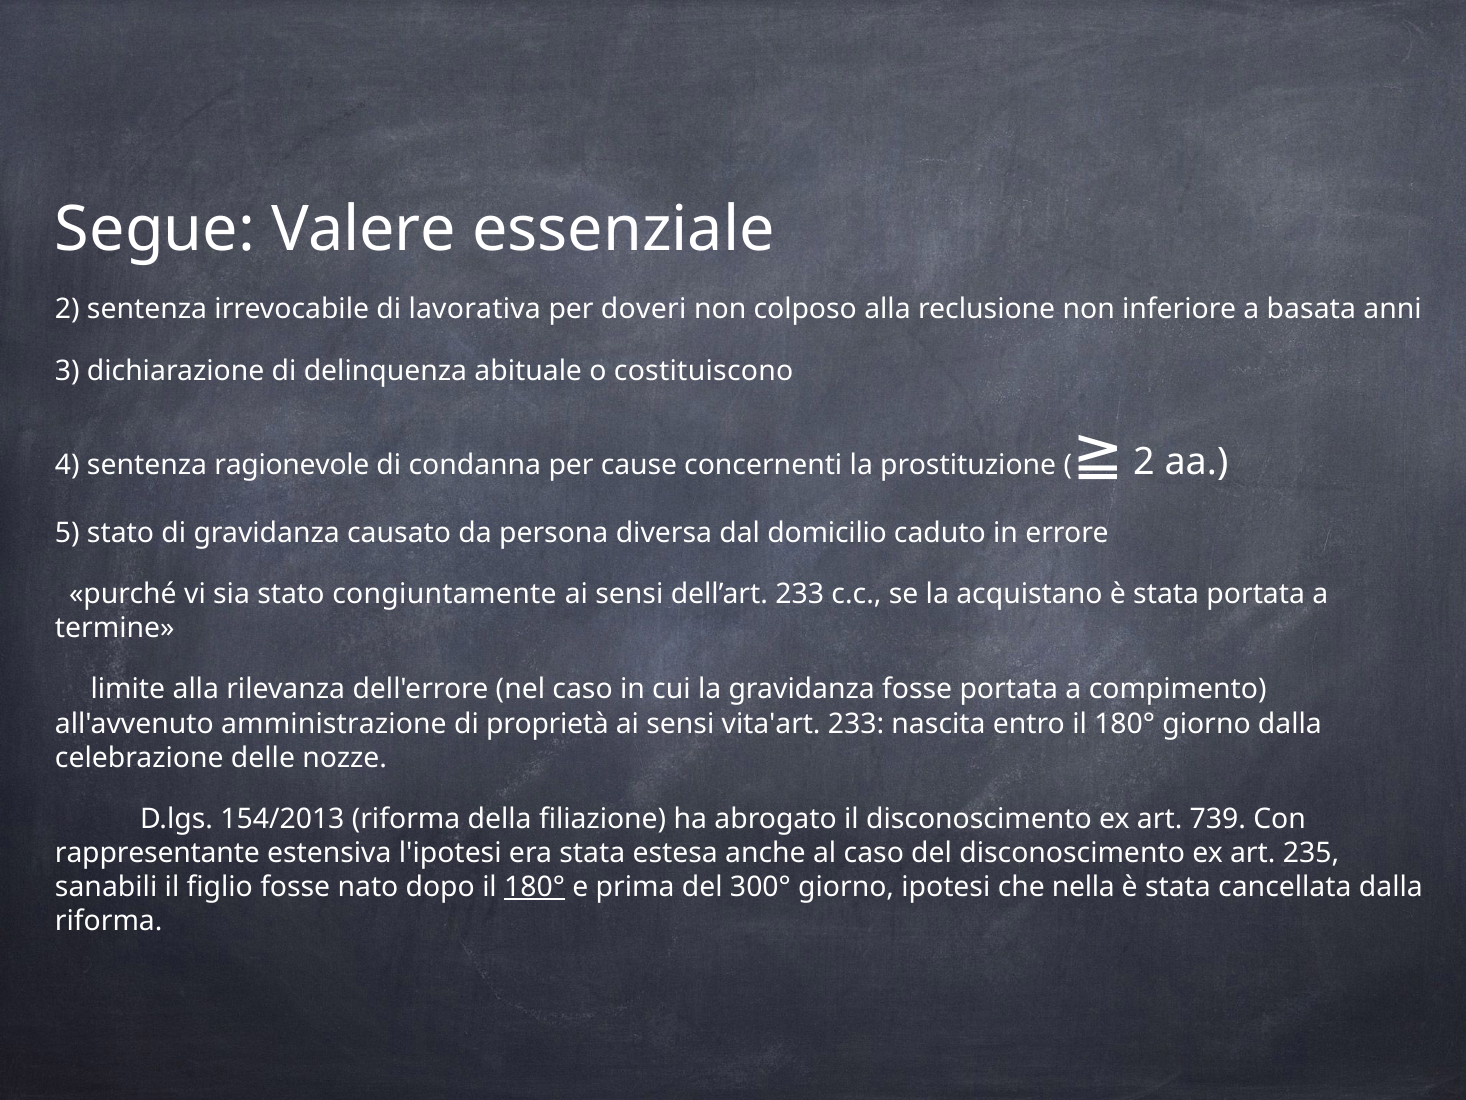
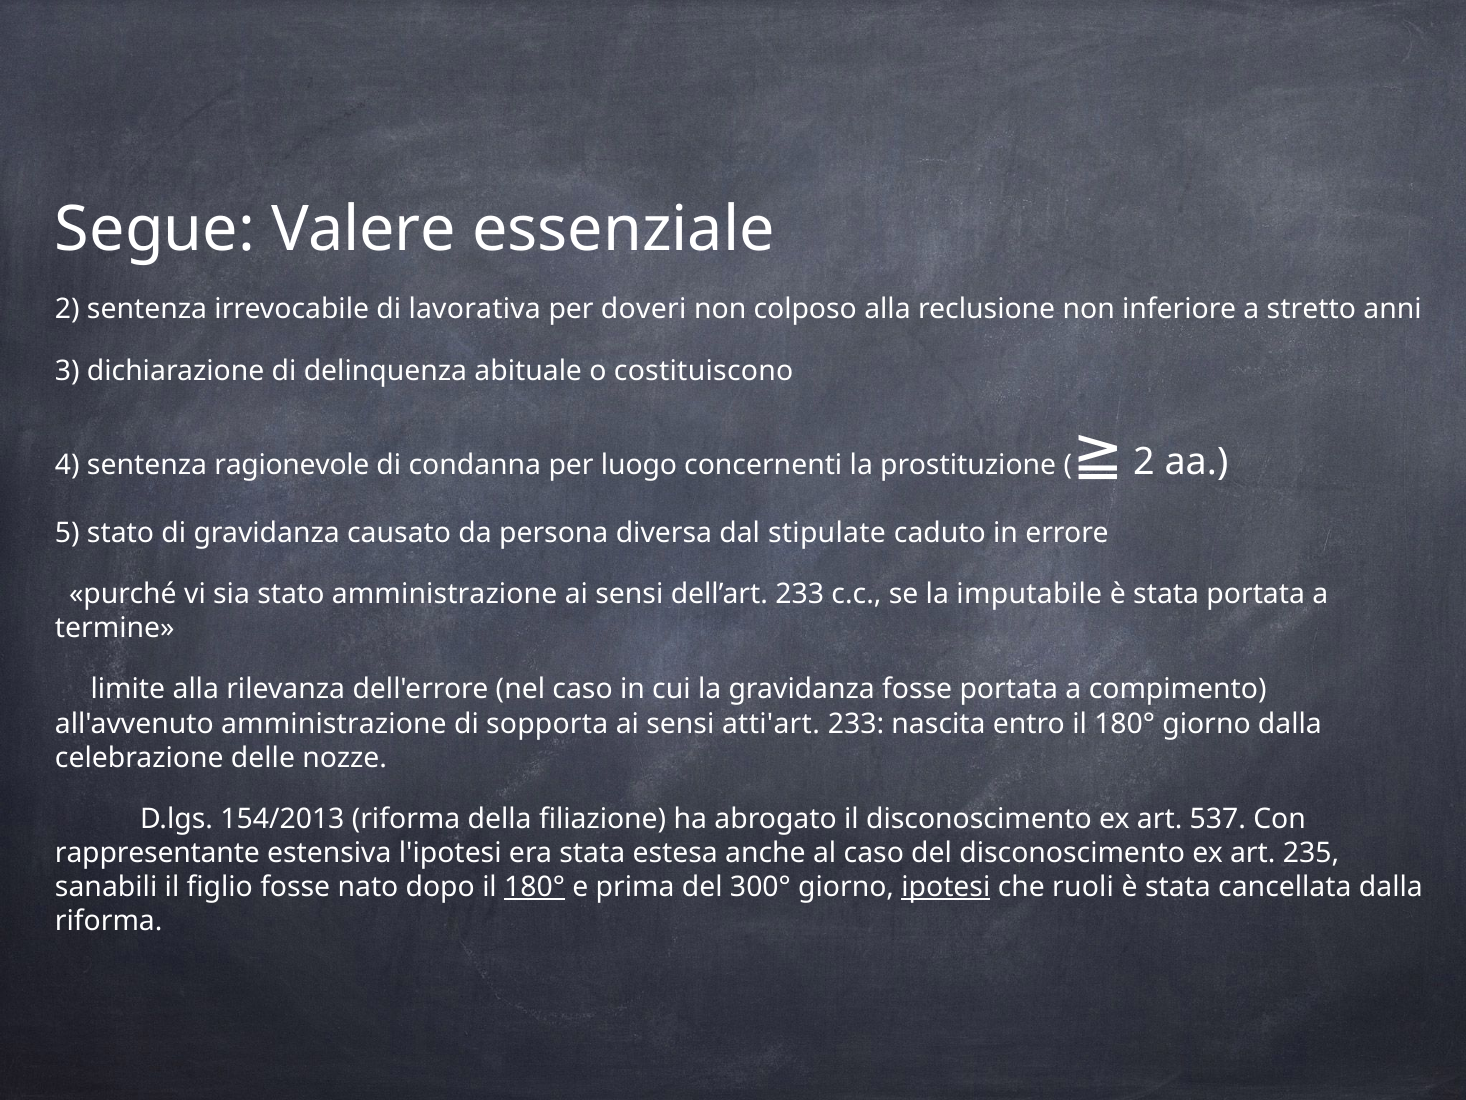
basata: basata -> stretto
cause: cause -> luogo
domicilio: domicilio -> stipulate
stato congiuntamente: congiuntamente -> amministrazione
acquistano: acquistano -> imputabile
proprietà: proprietà -> sopporta
vita'art: vita'art -> atti'art
739: 739 -> 537
ipotesi underline: none -> present
nella: nella -> ruoli
